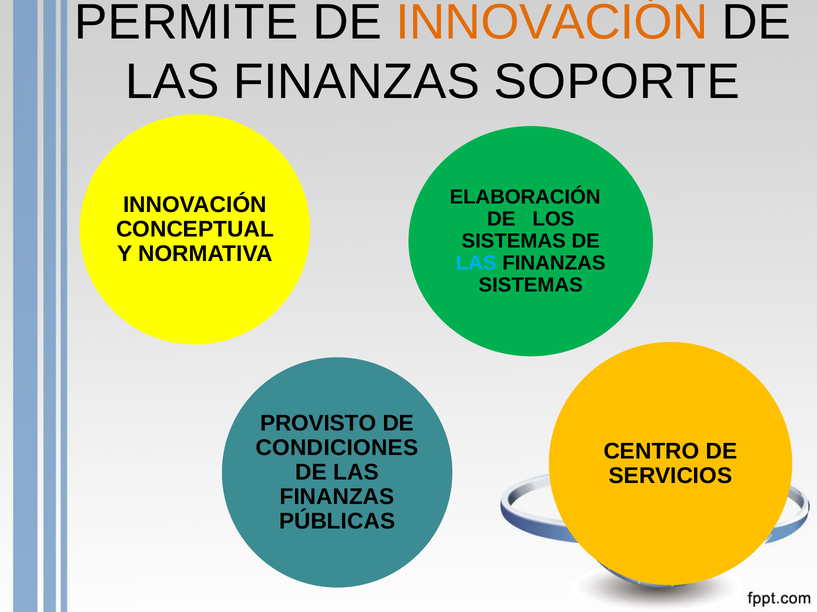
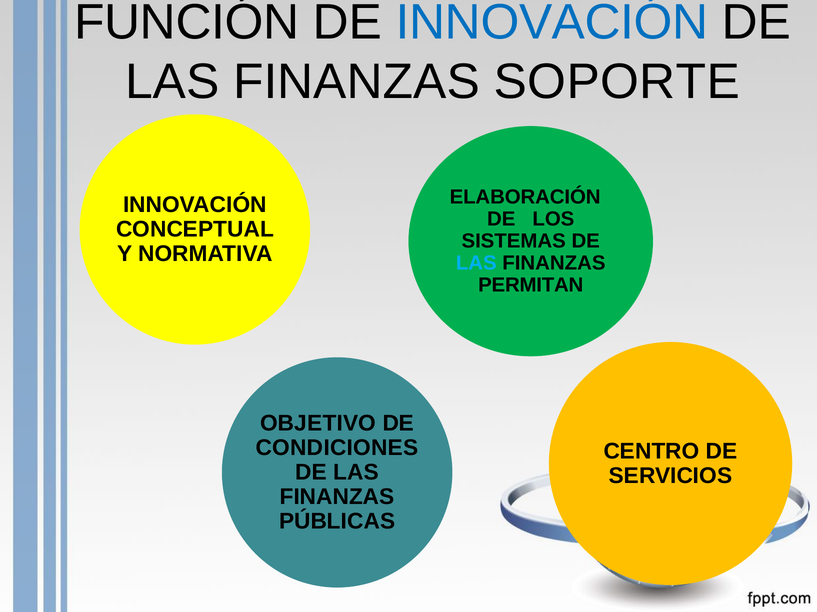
PERMITE: PERMITE -> FUNCIÓN
INNOVACIÓN at (552, 22) colour: orange -> blue
SISTEMAS at (531, 285): SISTEMAS -> PERMITAN
PROVISTO: PROVISTO -> OBJETIVO
